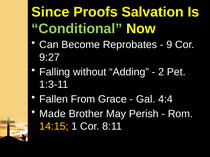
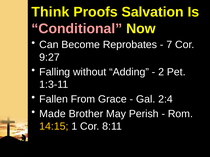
Since: Since -> Think
Conditional colour: light green -> pink
9: 9 -> 7
4:4: 4:4 -> 2:4
